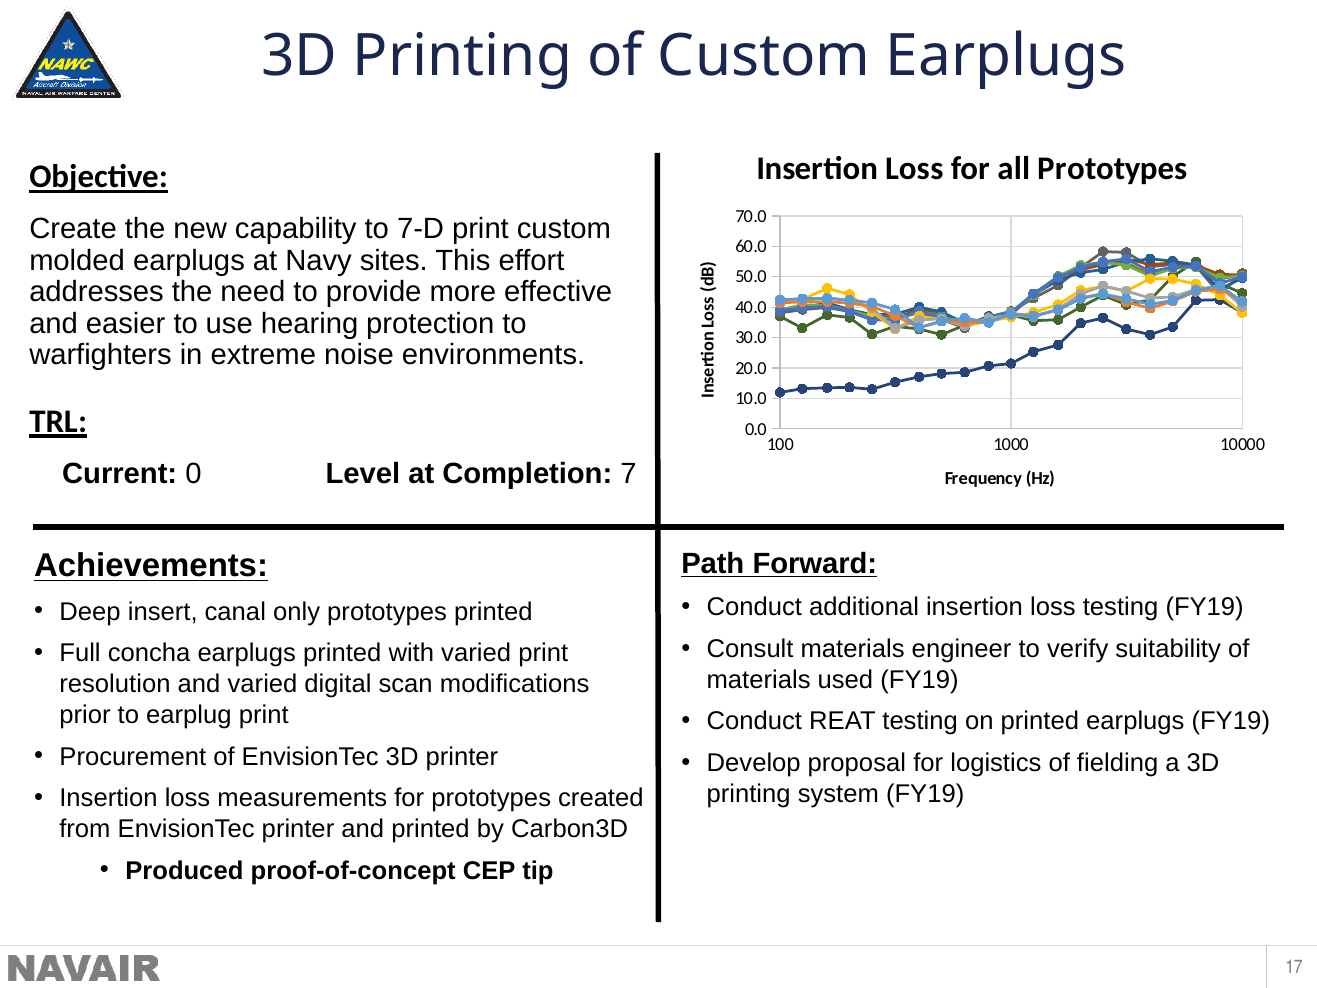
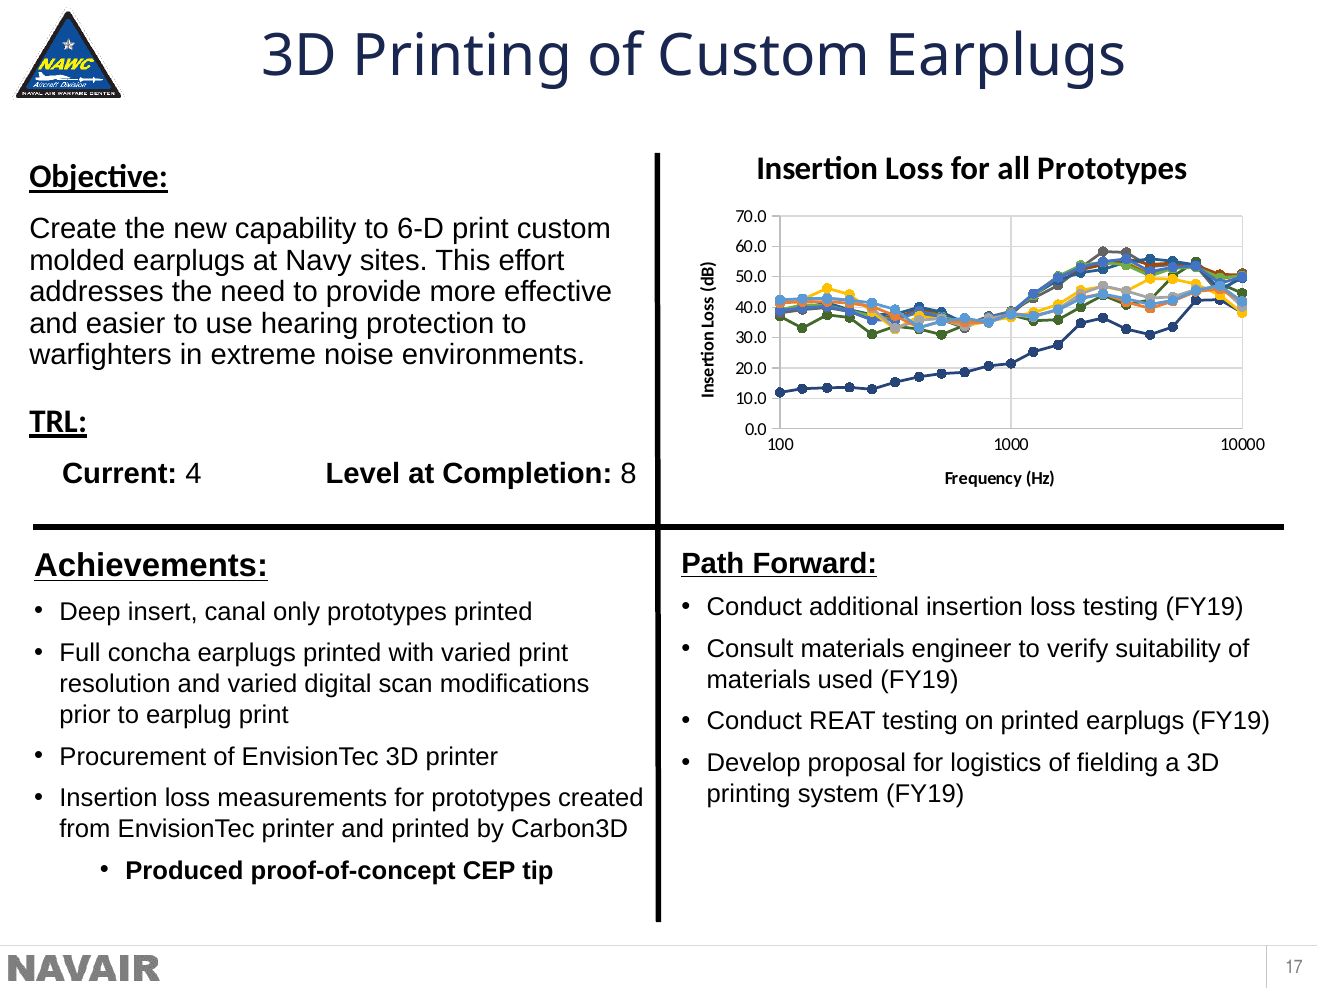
7-D: 7-D -> 6-D
0: 0 -> 4
7: 7 -> 8
